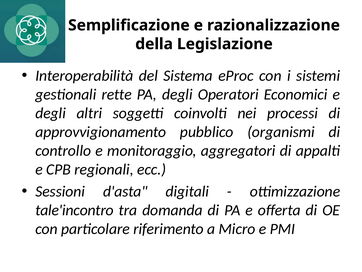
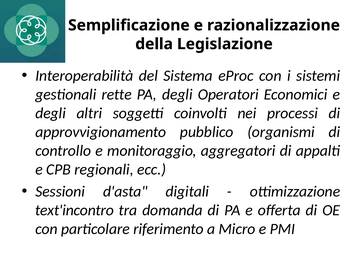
tale'incontro: tale'incontro -> text'incontro
